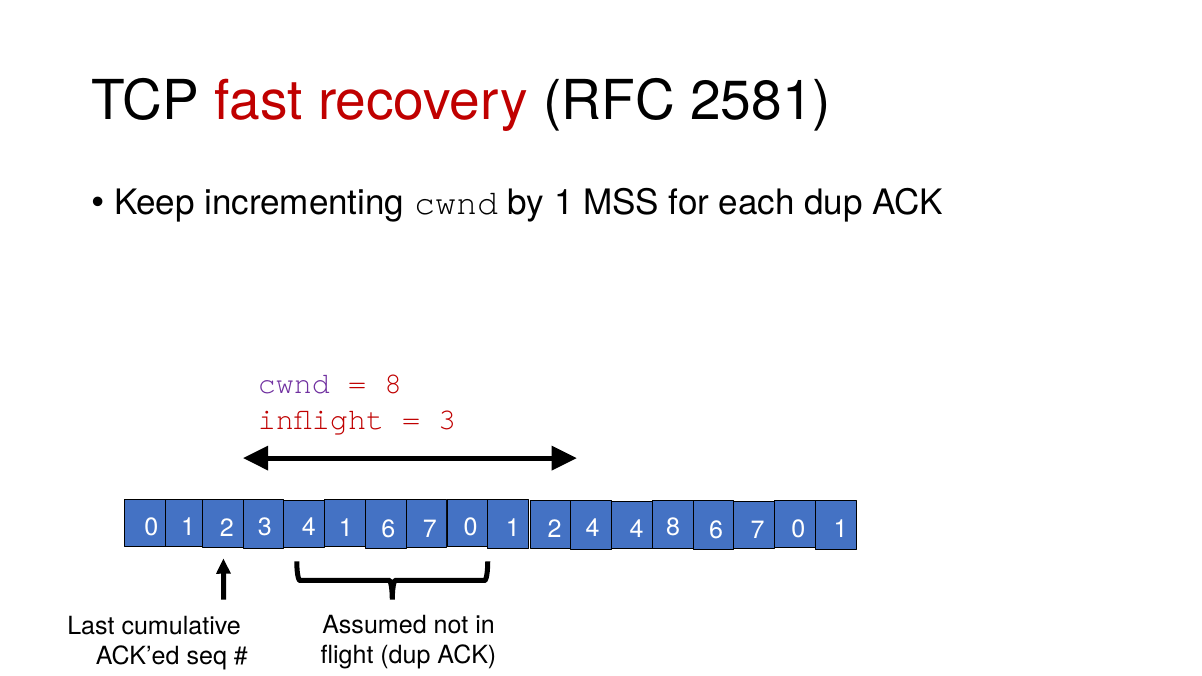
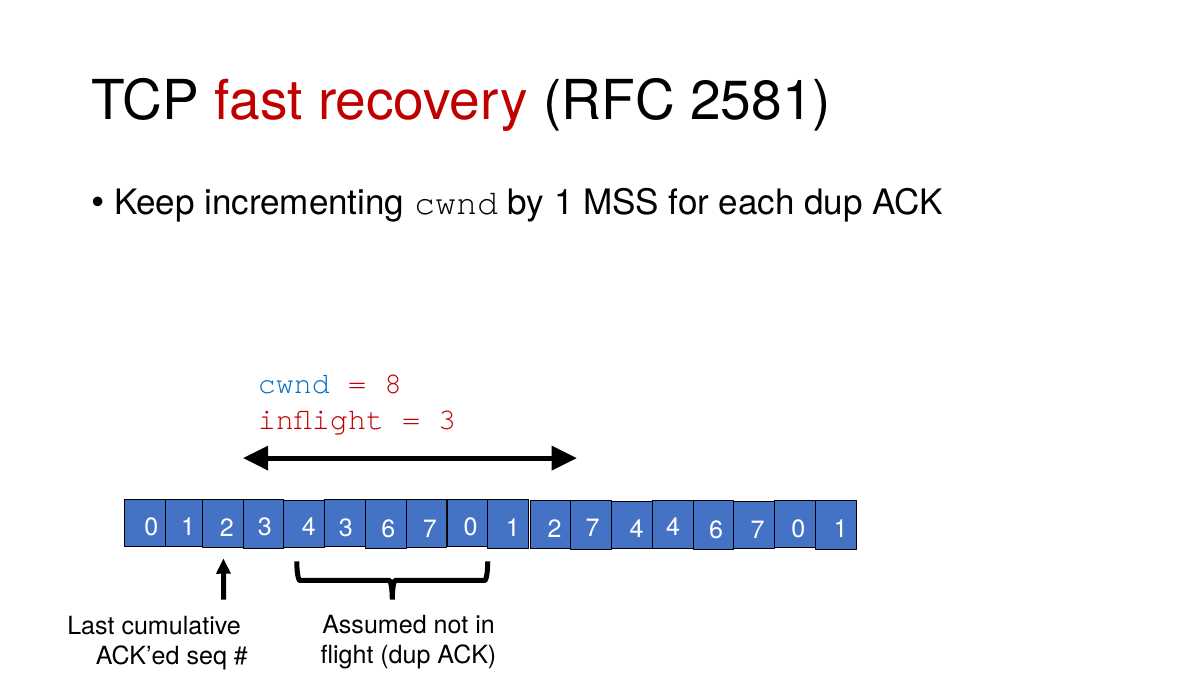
cwnd at (294, 383) colour: purple -> blue
4 1: 1 -> 3
0 8: 8 -> 4
2 4: 4 -> 7
